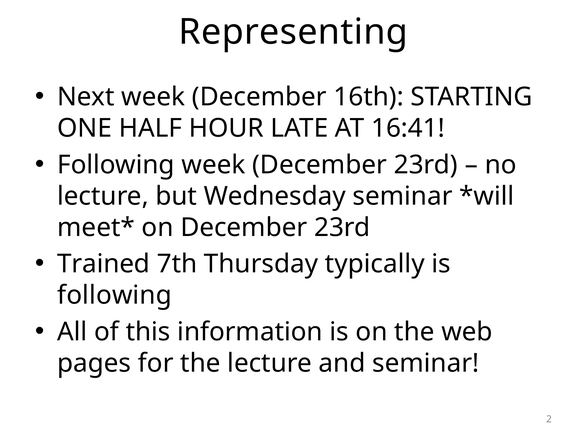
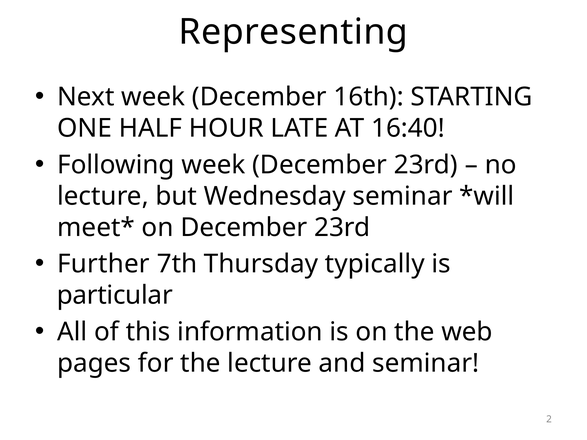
16:41: 16:41 -> 16:40
Trained: Trained -> Further
following at (115, 295): following -> particular
